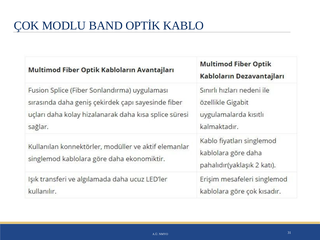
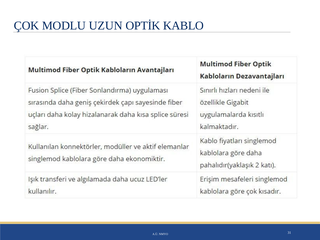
BAND: BAND -> UZUN
